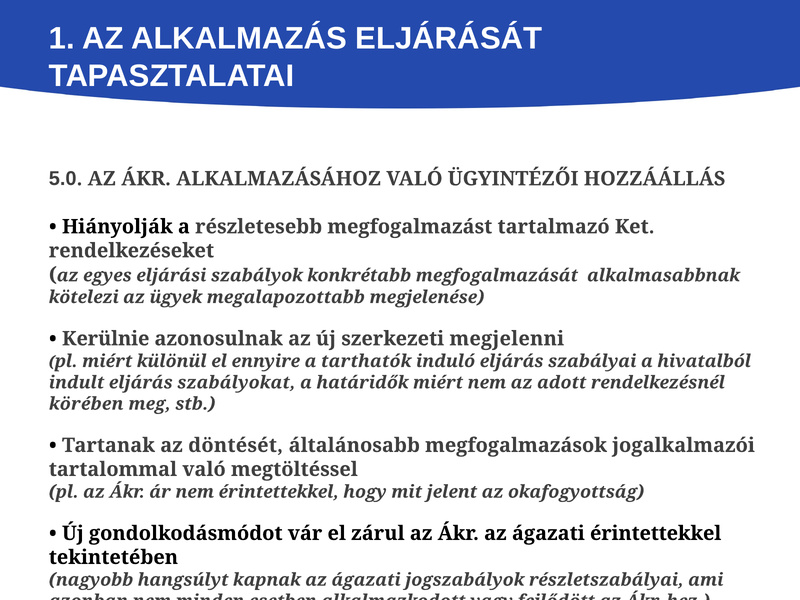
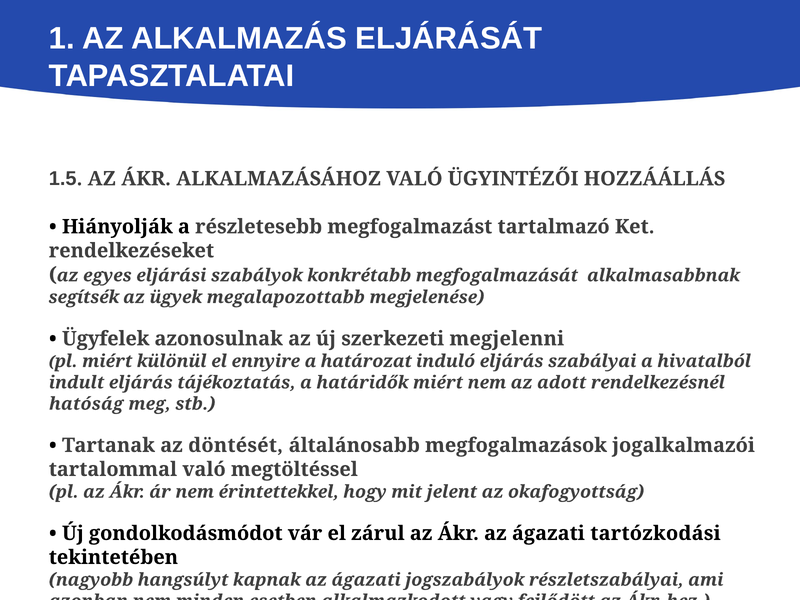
5.0: 5.0 -> 1.5
kötelezi: kötelezi -> segítsék
Kerülnie: Kerülnie -> Ügyfelek
tarthatók: tarthatók -> határozat
szabályokat: szabályokat -> tájékoztatás
körében: körében -> hatóság
ágazati érintettekkel: érintettekkel -> tartózkodási
